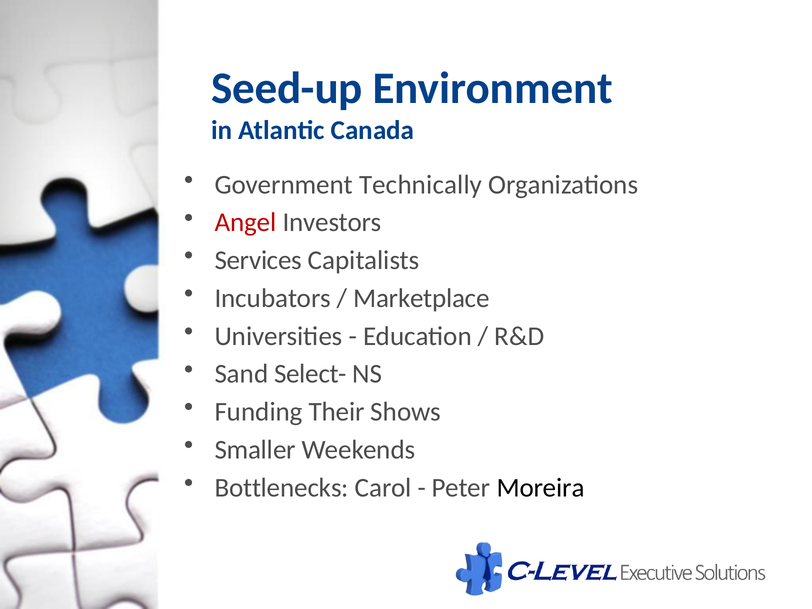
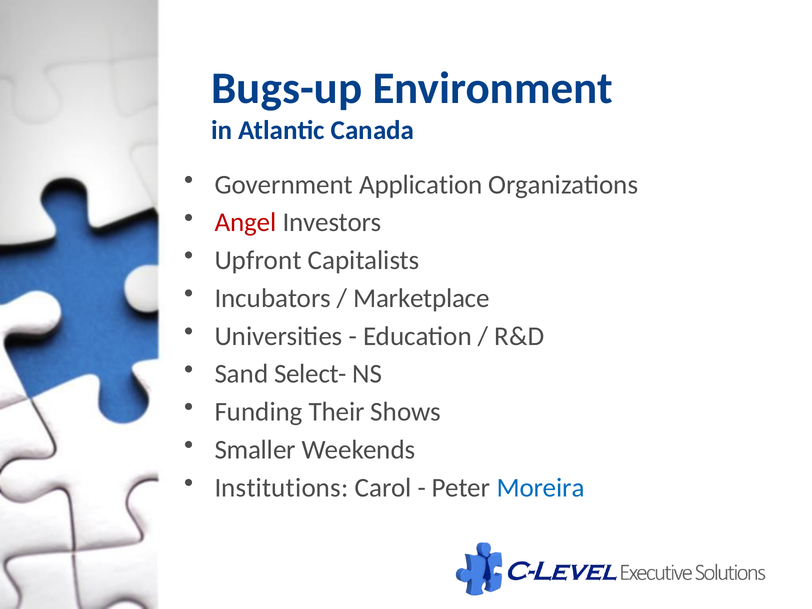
Seed-up: Seed-up -> Bugs-up
Technically: Technically -> Application
Services: Services -> Upfront
Bottlenecks: Bottlenecks -> Institutions
Moreira colour: black -> blue
